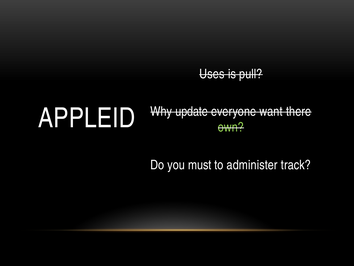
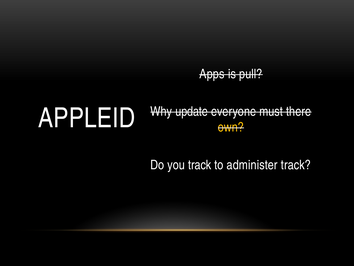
Uses: Uses -> Apps
want: want -> must
own colour: light green -> yellow
you must: must -> track
